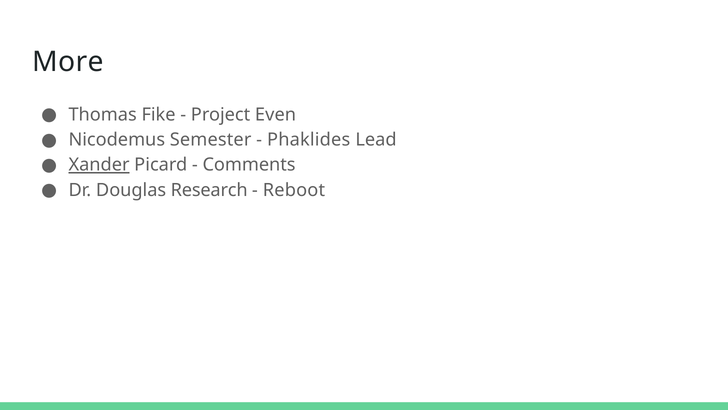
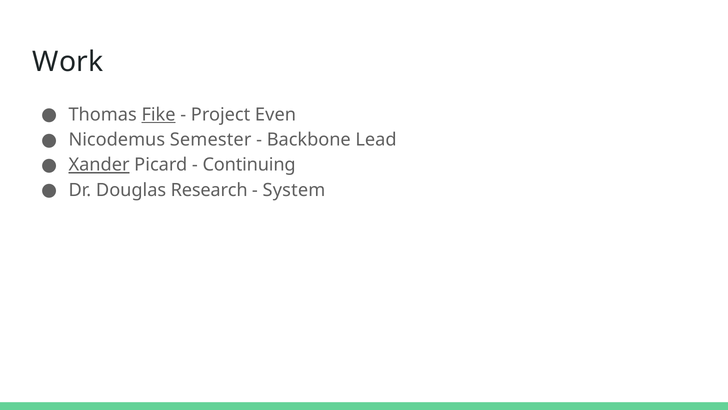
More: More -> Work
Fike underline: none -> present
Phaklides: Phaklides -> Backbone
Comments: Comments -> Continuing
Reboot: Reboot -> System
